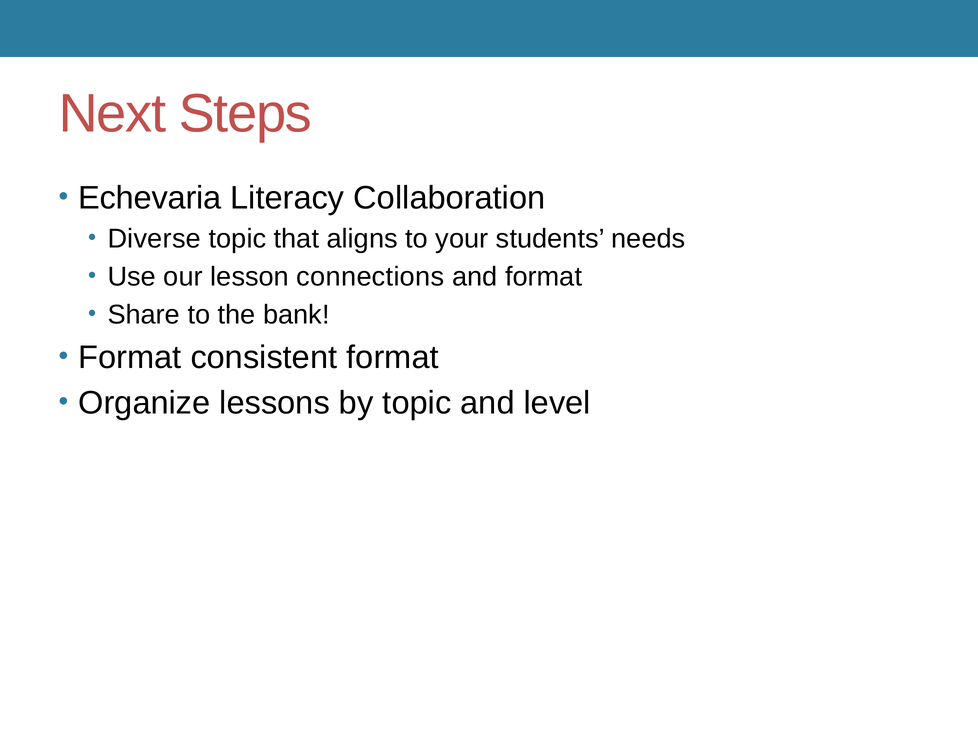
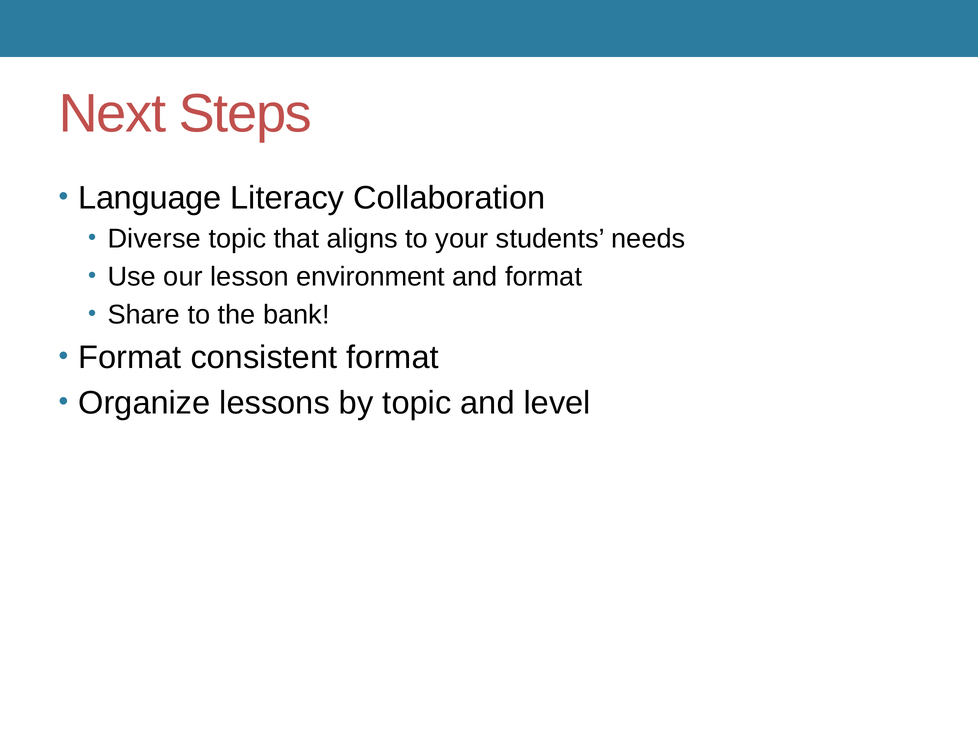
Echevaria: Echevaria -> Language
connections: connections -> environment
